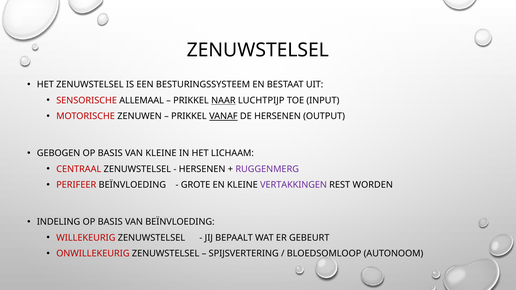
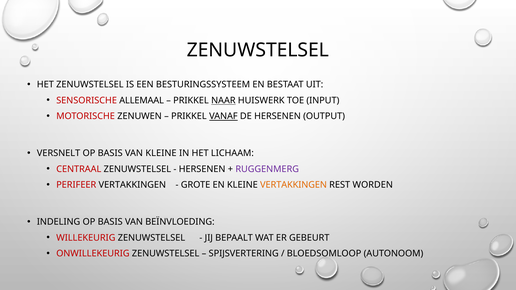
LUCHTPIJP: LUCHTPIJP -> HUISWERK
GEBOGEN: GEBOGEN -> VERSNELT
PERIFEER BEÏNVLOEDING: BEÏNVLOEDING -> VERTAKKINGEN
VERTAKKINGEN at (294, 185) colour: purple -> orange
